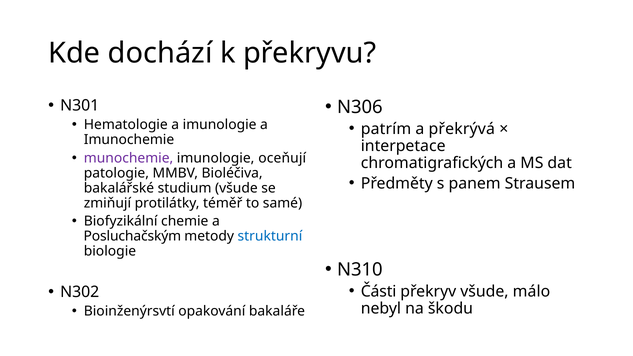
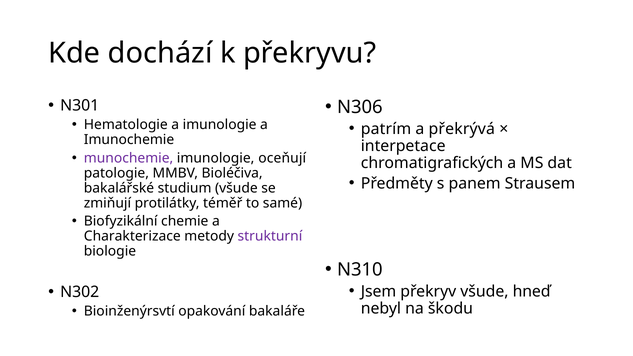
Posluchačským: Posluchačským -> Charakterizace
strukturní colour: blue -> purple
Části: Části -> Jsem
málo: málo -> hneď
